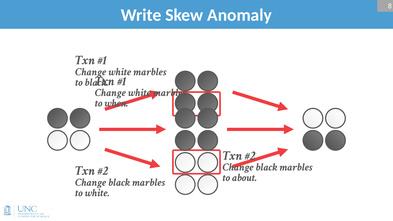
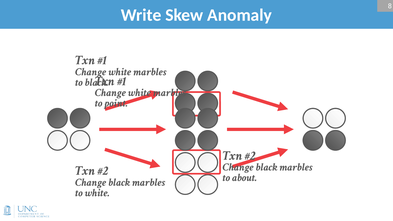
when: when -> point
